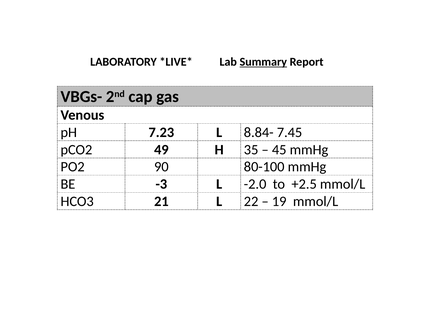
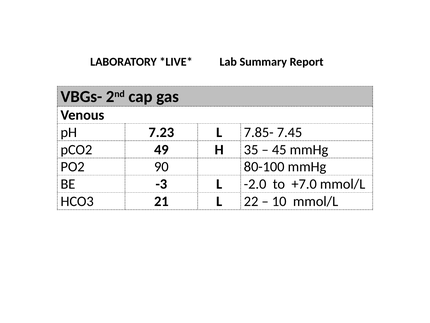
Summary underline: present -> none
8.84-: 8.84- -> 7.85-
+2.5: +2.5 -> +7.0
19: 19 -> 10
